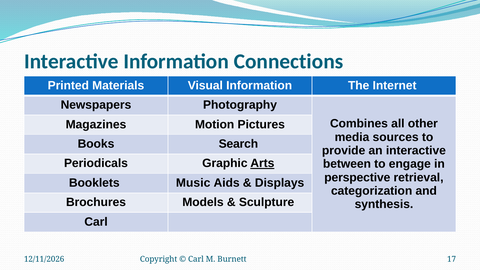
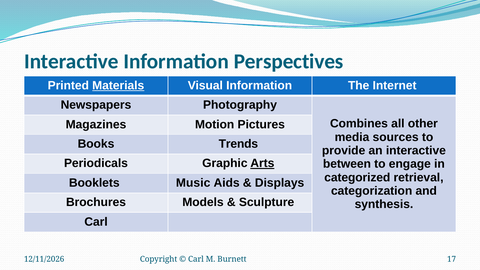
Connections: Connections -> Perspectives
Materials underline: none -> present
Search: Search -> Trends
perspective: perspective -> categorized
